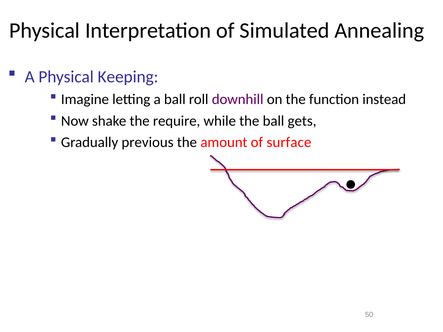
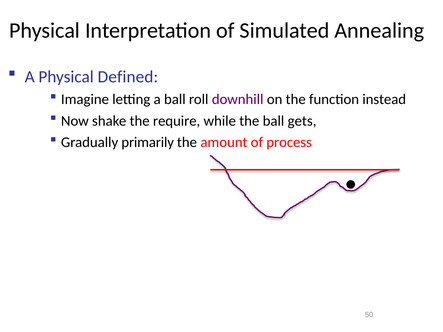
Keeping: Keeping -> Defined
previous: previous -> primarily
surface: surface -> process
